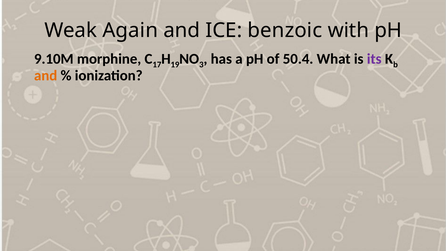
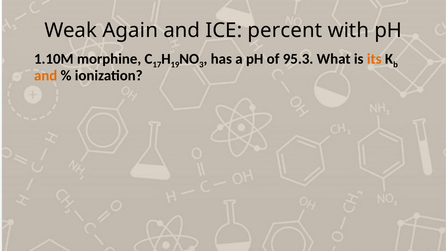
benzoic: benzoic -> percent
9.10M: 9.10M -> 1.10M
50.4: 50.4 -> 95.3
its colour: purple -> orange
